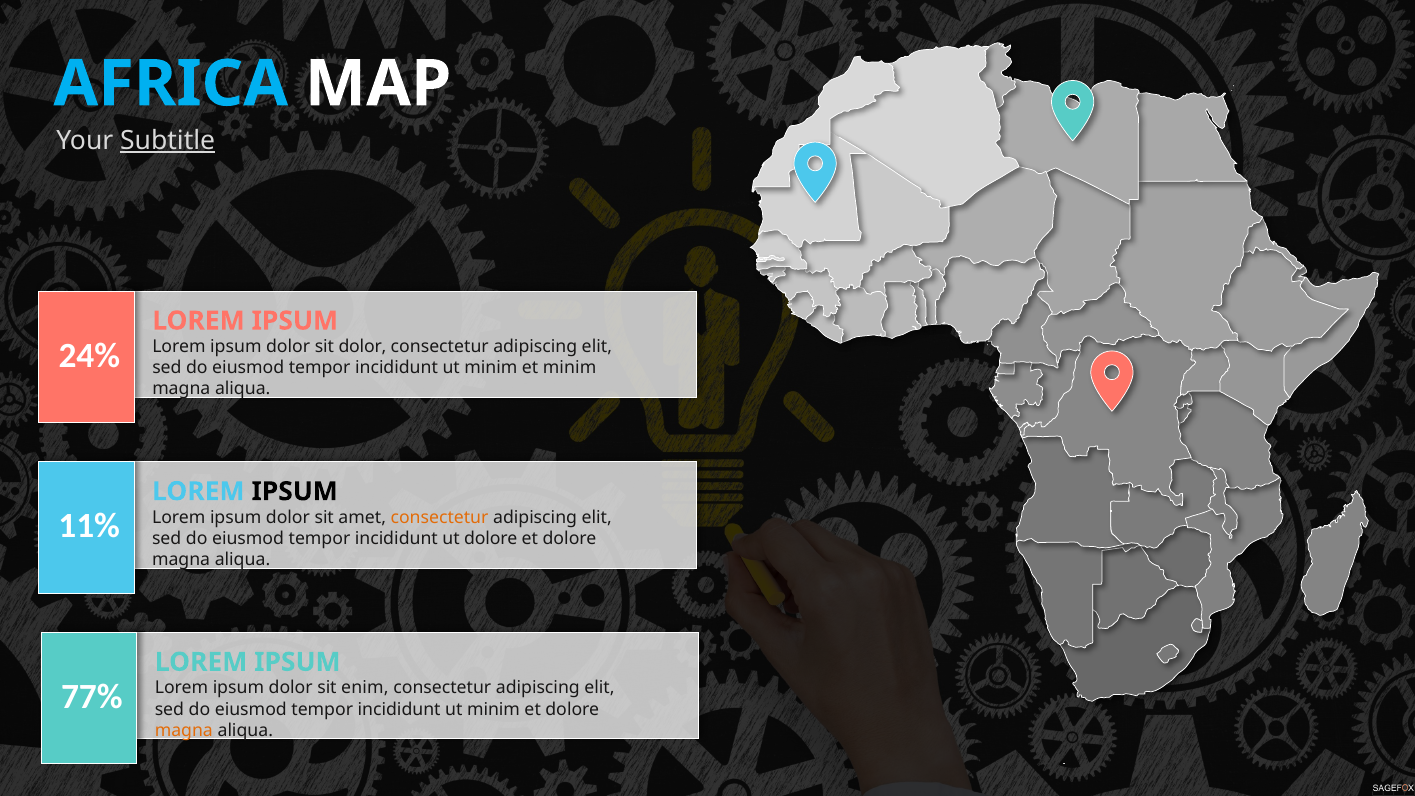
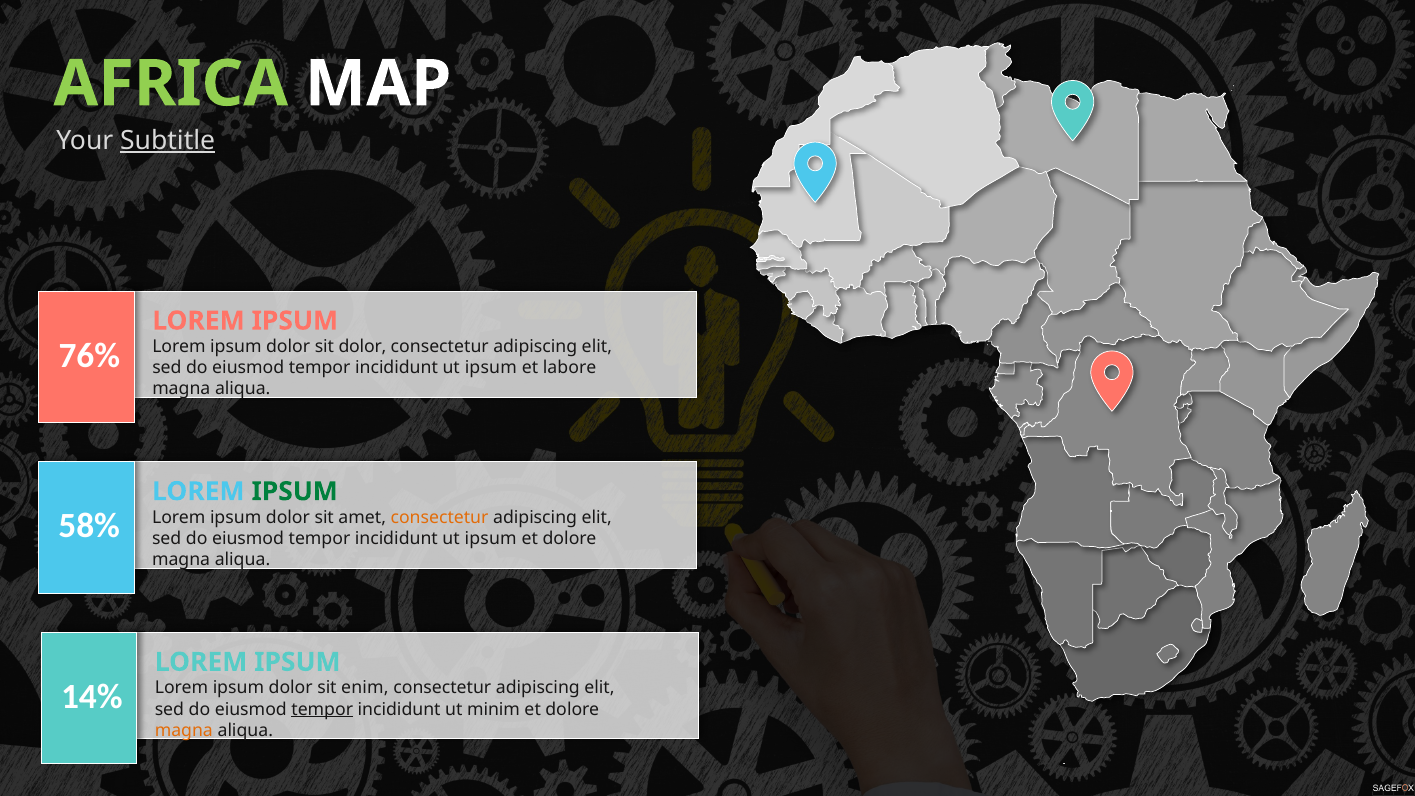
AFRICA colour: light blue -> light green
24%: 24% -> 76%
minim at (491, 368): minim -> ipsum
et minim: minim -> labore
IPSUM at (295, 491) colour: black -> green
11%: 11% -> 58%
dolore at (491, 539): dolore -> ipsum
77%: 77% -> 14%
tempor at (322, 709) underline: none -> present
